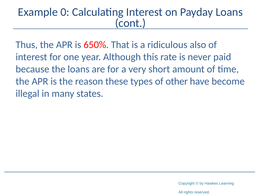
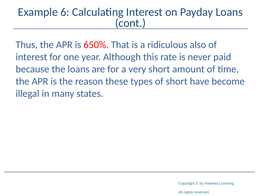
0: 0 -> 6
of other: other -> short
